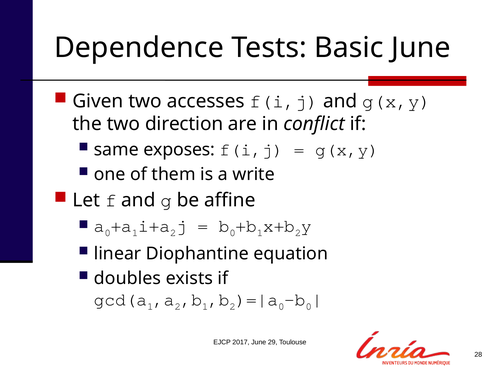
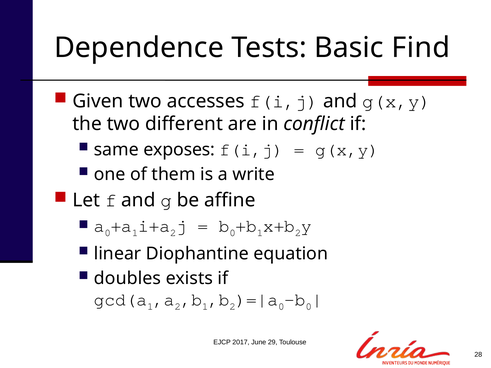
Basic June: June -> Find
direction: direction -> different
